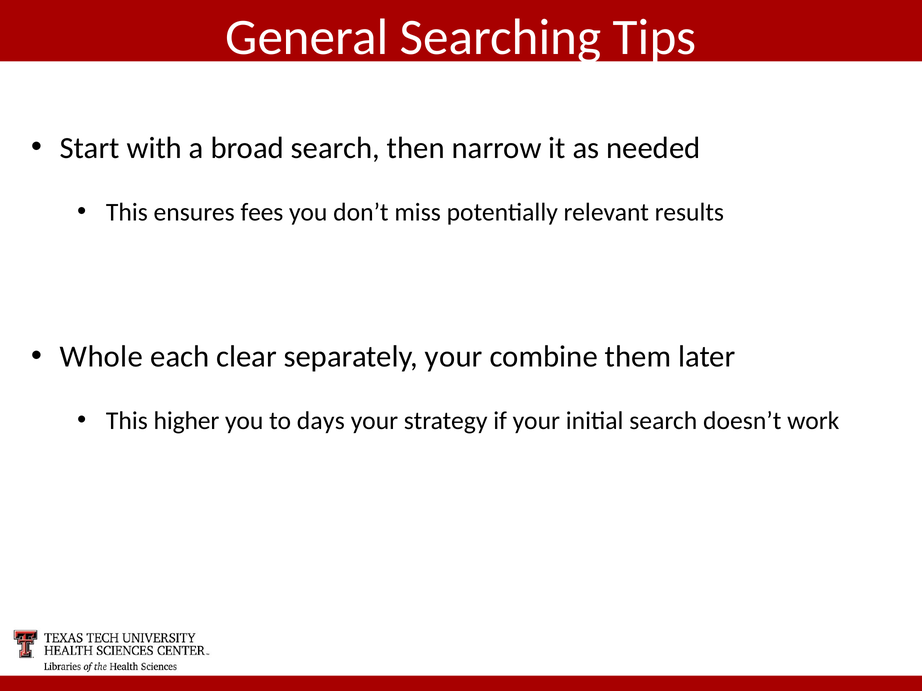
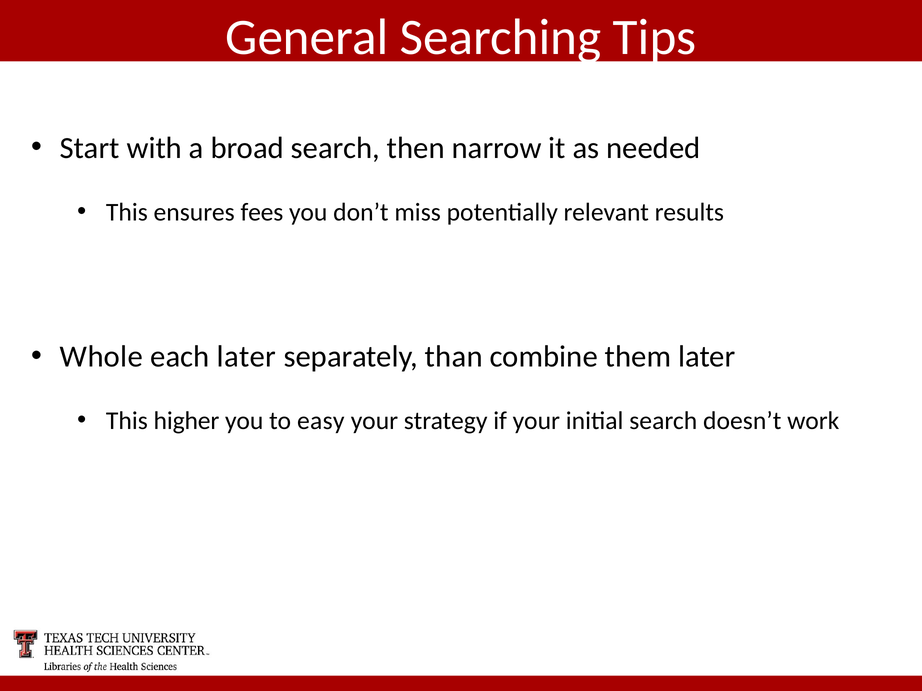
each clear: clear -> later
separately your: your -> than
days: days -> easy
